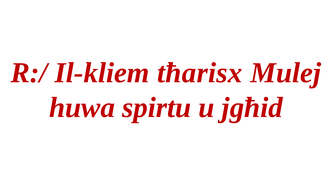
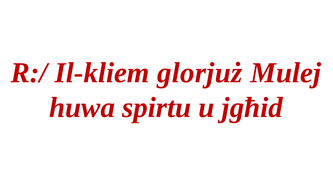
tħarisx: tħarisx -> glorjuż
